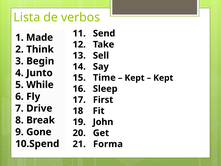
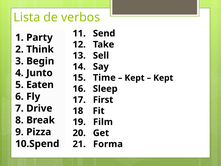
Made: Made -> Party
While: While -> Eaten
John: John -> Film
Gone: Gone -> Pizza
